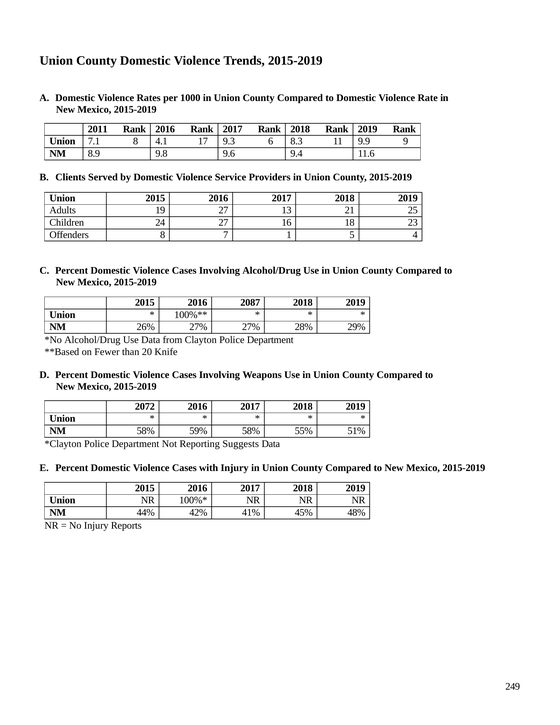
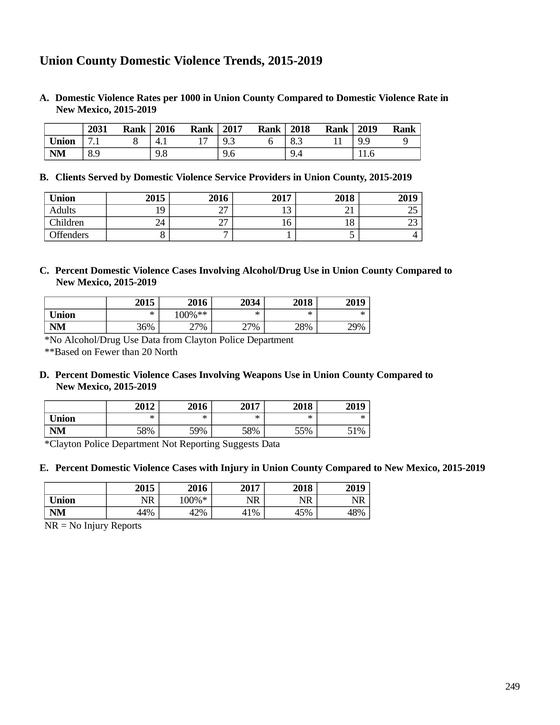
2011: 2011 -> 2031
2087: 2087 -> 2034
26%: 26% -> 36%
Knife: Knife -> North
2072: 2072 -> 2012
